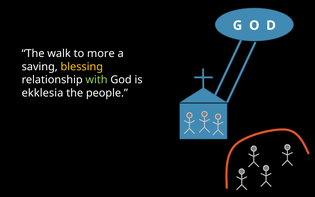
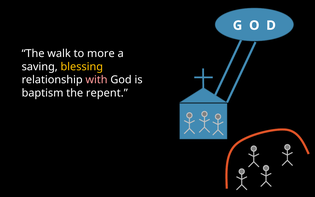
with colour: light green -> pink
ekklesia: ekklesia -> baptism
people: people -> repent
